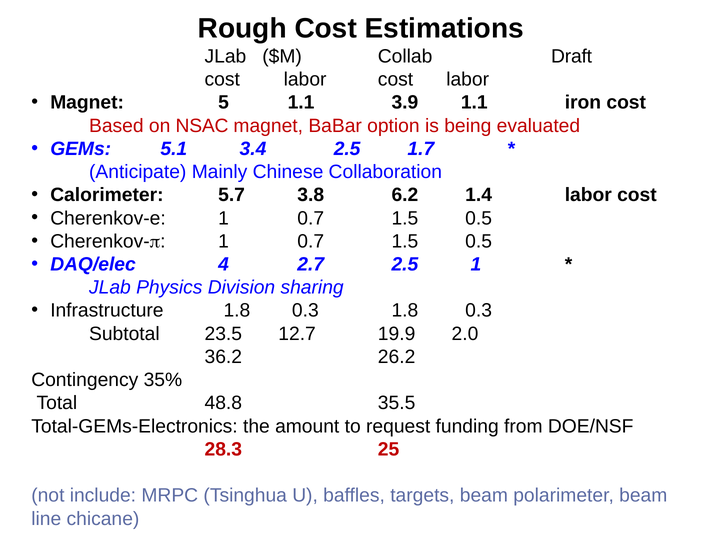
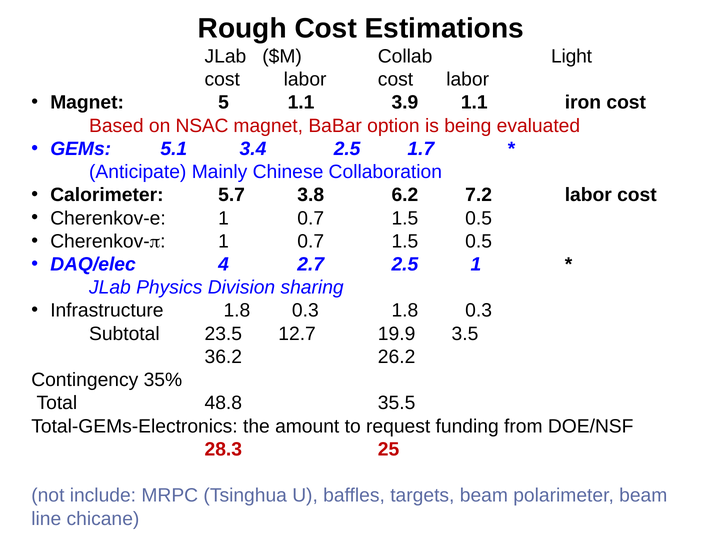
Draft: Draft -> Light
1.4: 1.4 -> 7.2
2.0: 2.0 -> 3.5
